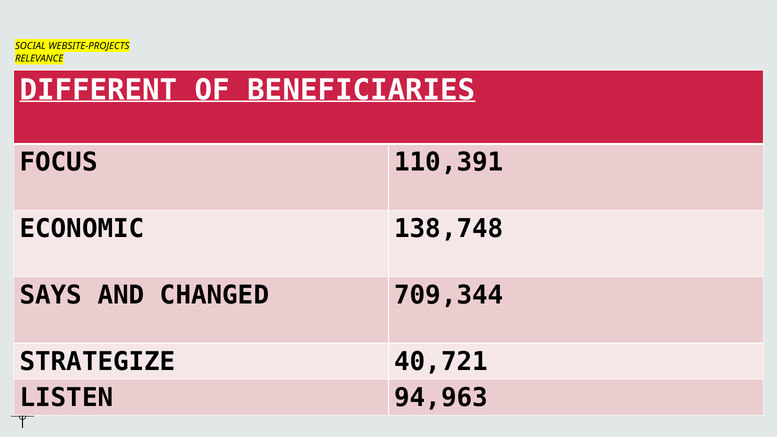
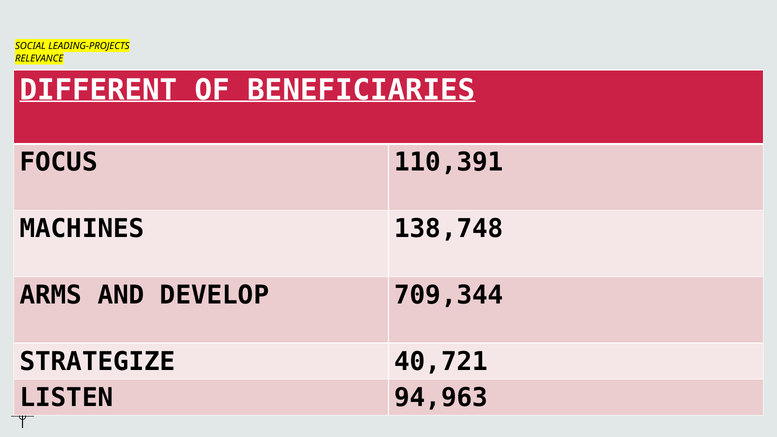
WEBSITE-PROJECTS: WEBSITE-PROJECTS -> LEADING-PROJECTS
ECONOMIC: ECONOMIC -> MACHINES
SAYS: SAYS -> ARMS
CHANGED: CHANGED -> DEVELOP
